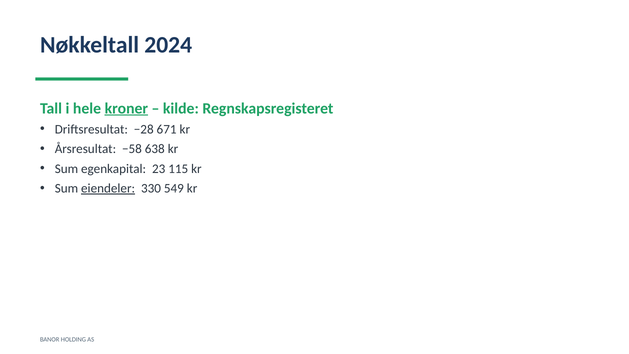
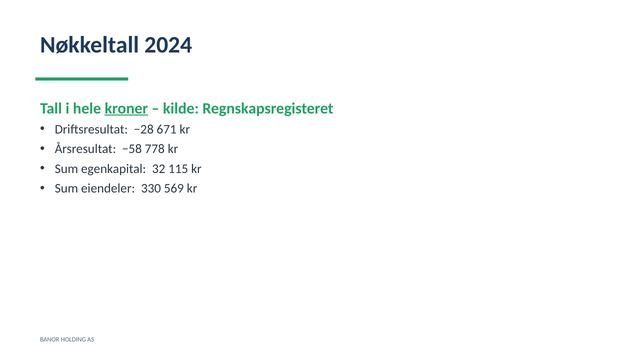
638: 638 -> 778
23: 23 -> 32
eiendeler underline: present -> none
549: 549 -> 569
